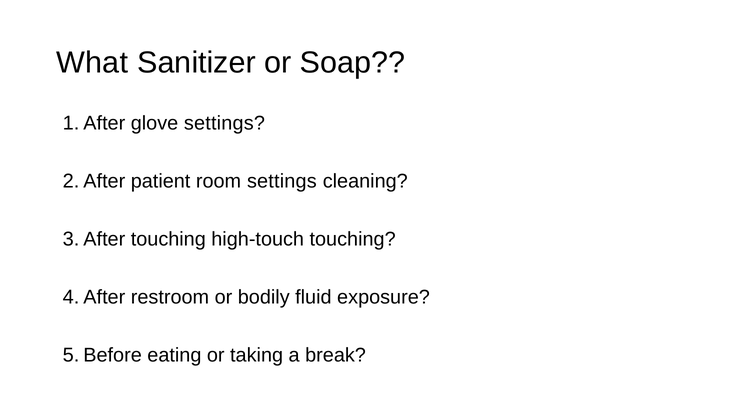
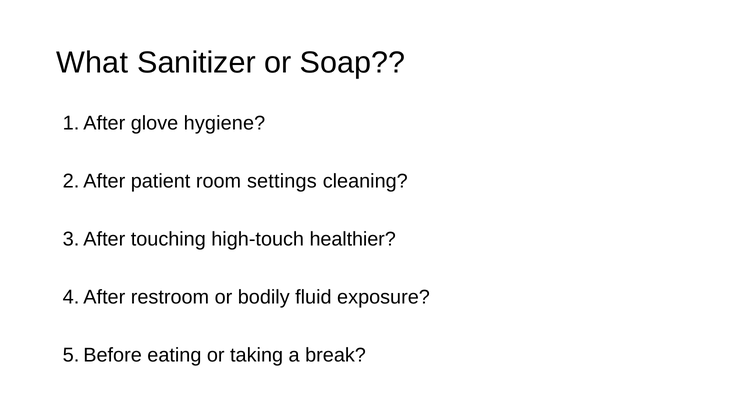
glove settings: settings -> hygiene
high-touch touching: touching -> healthier
